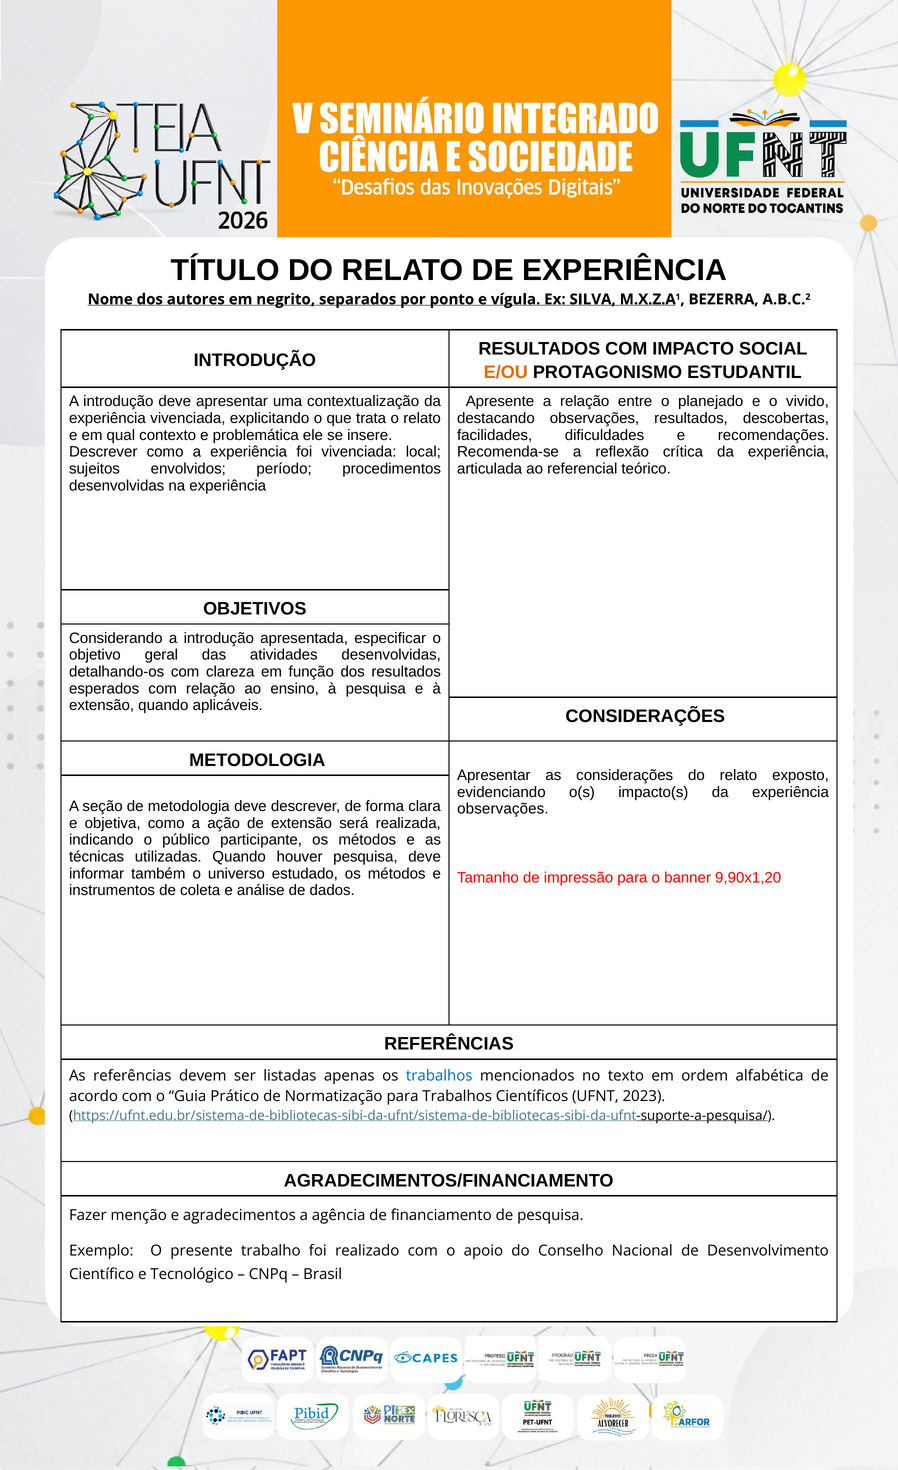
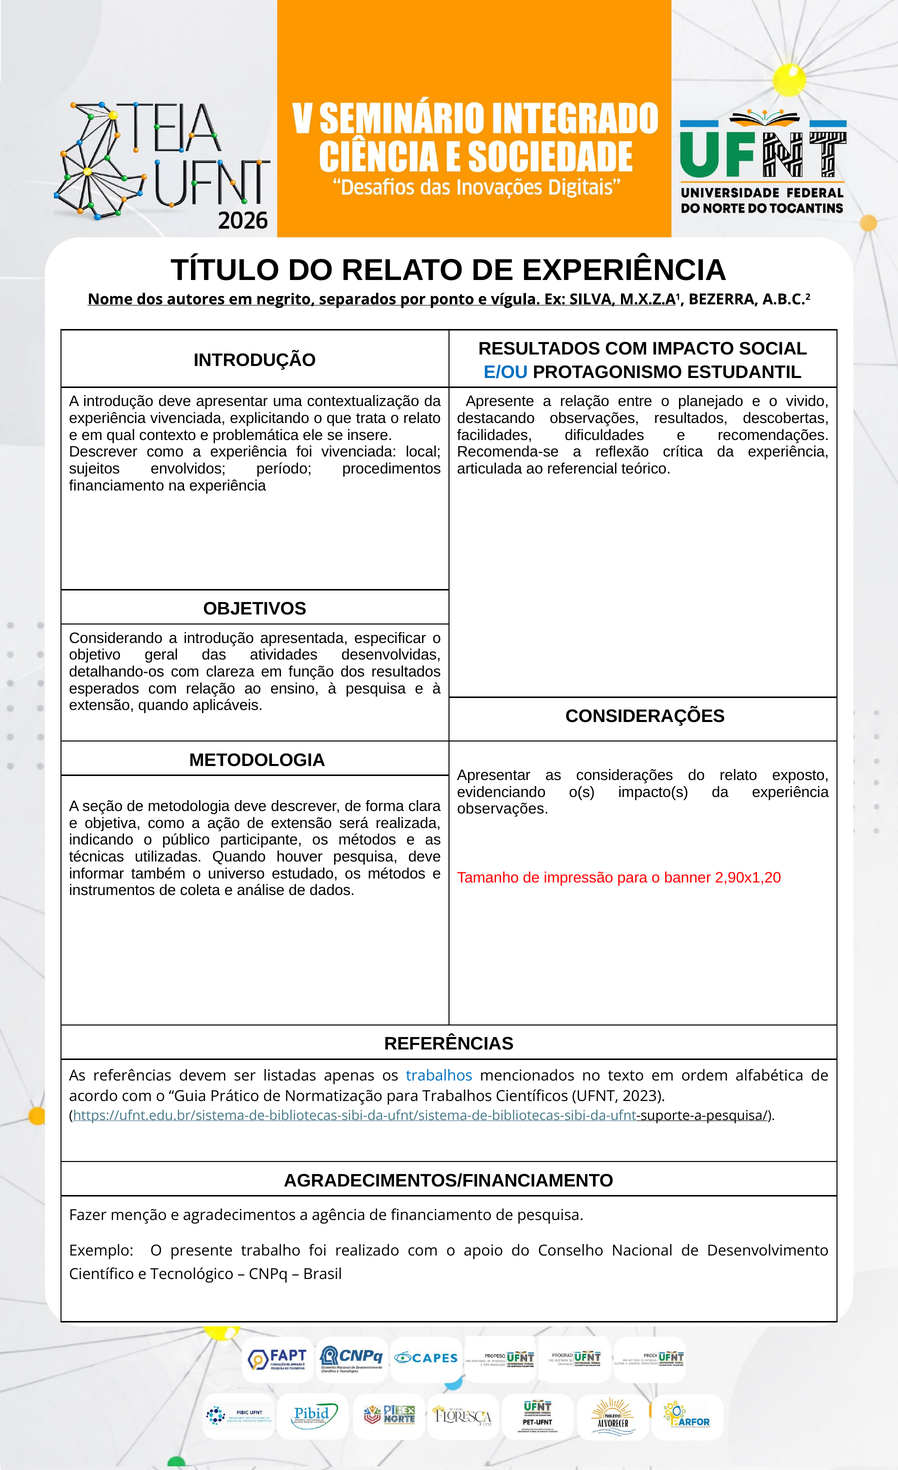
E/OU colour: orange -> blue
desenvolvidas at (117, 486): desenvolvidas -> financiamento
9,90x1,20: 9,90x1,20 -> 2,90x1,20
